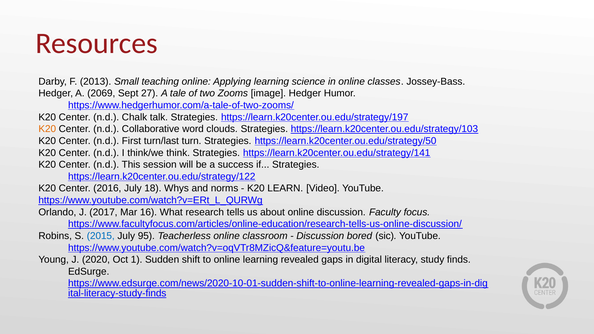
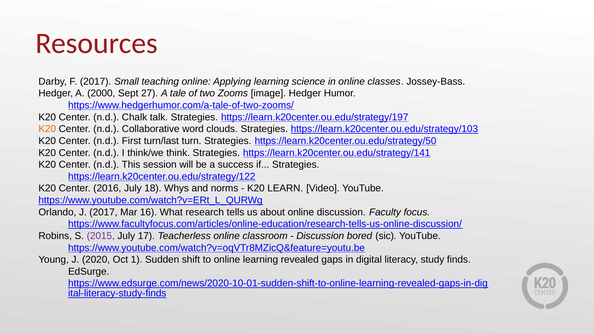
F 2013: 2013 -> 2017
2069: 2069 -> 2000
2015 colour: blue -> purple
95: 95 -> 17
